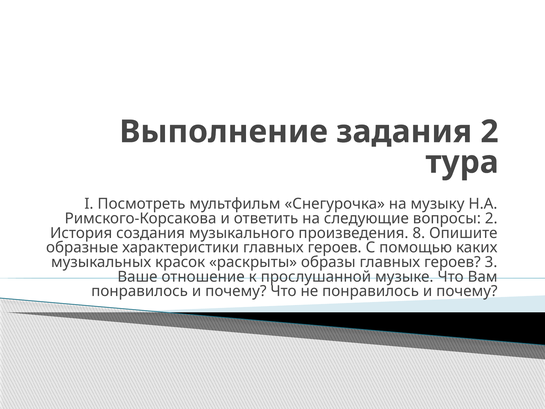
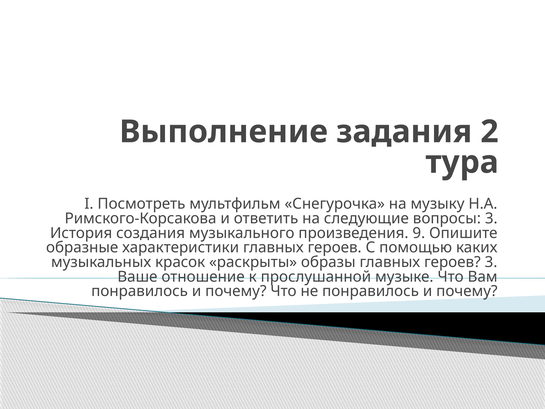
вопросы 2: 2 -> 3
8: 8 -> 9
